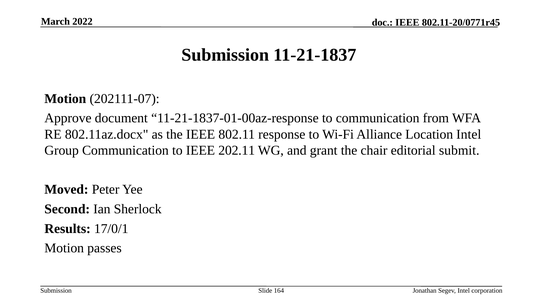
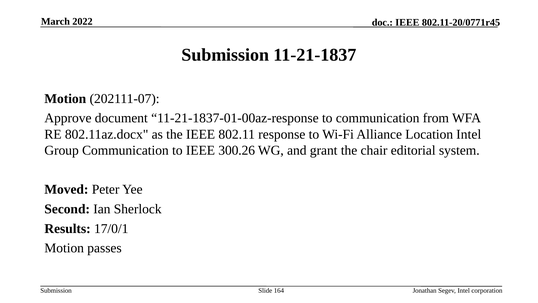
202.11: 202.11 -> 300.26
submit: submit -> system
